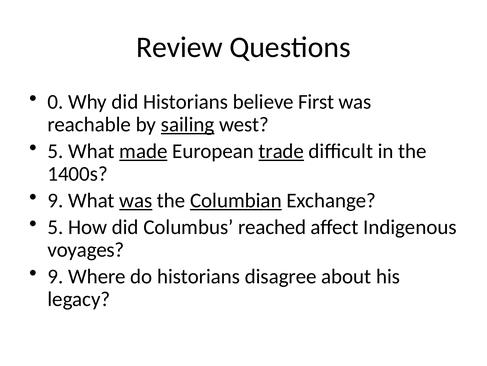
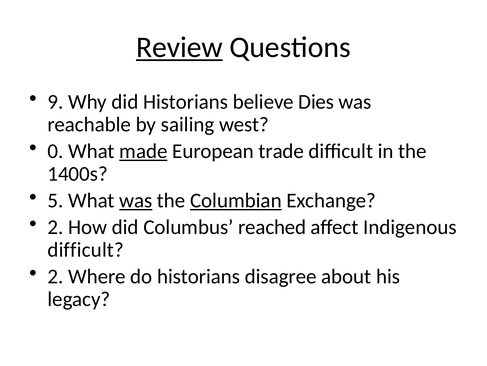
Review underline: none -> present
0: 0 -> 9
First: First -> Dies
sailing underline: present -> none
5 at (55, 151): 5 -> 0
trade underline: present -> none
9 at (55, 200): 9 -> 5
5 at (55, 227): 5 -> 2
voyages at (86, 249): voyages -> difficult
9 at (55, 276): 9 -> 2
